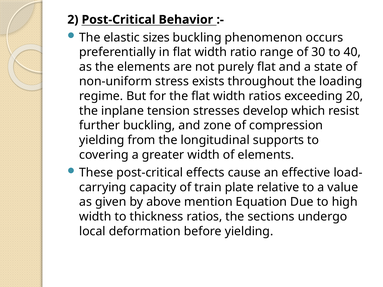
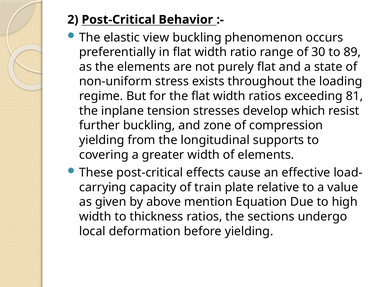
sizes: sizes -> view
40: 40 -> 89
20: 20 -> 81
